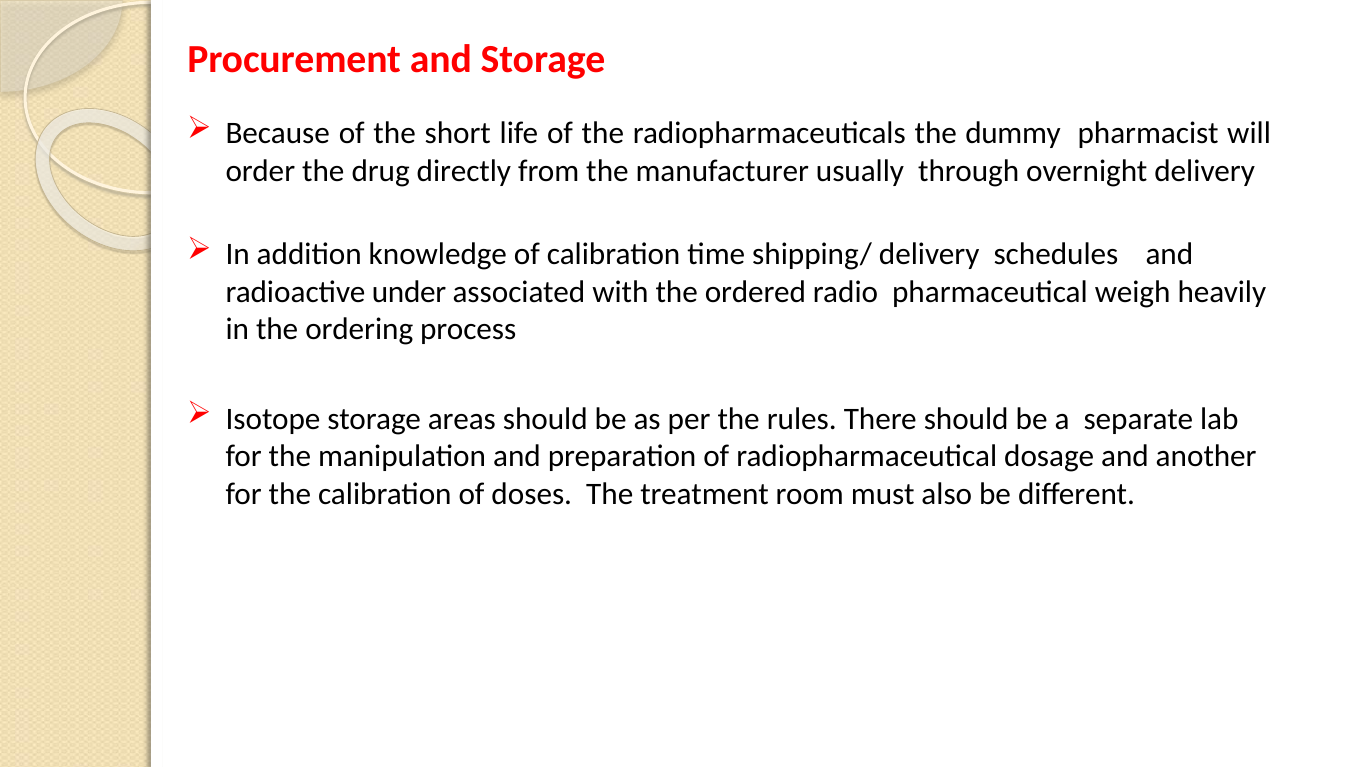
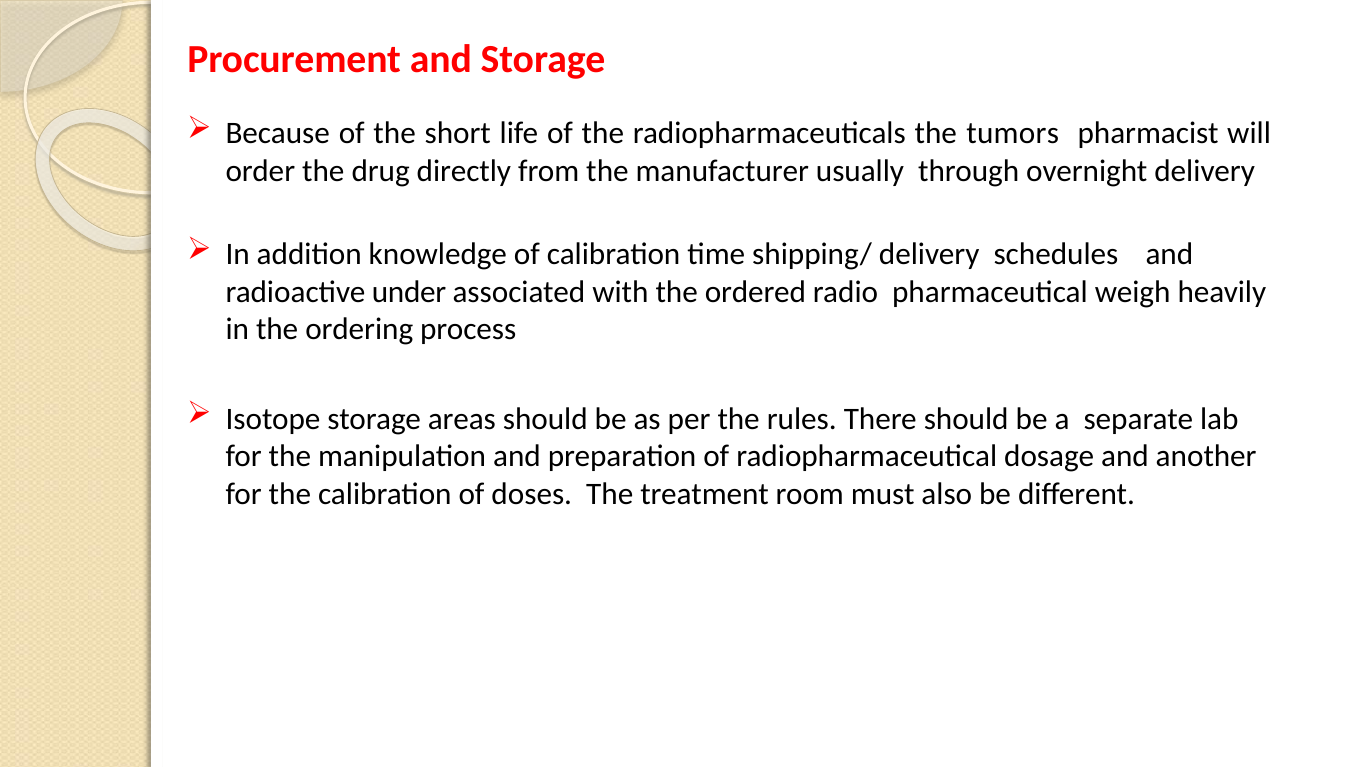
dummy: dummy -> tumors
